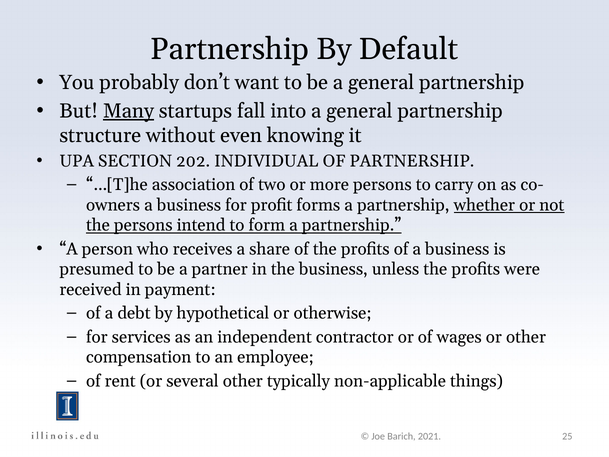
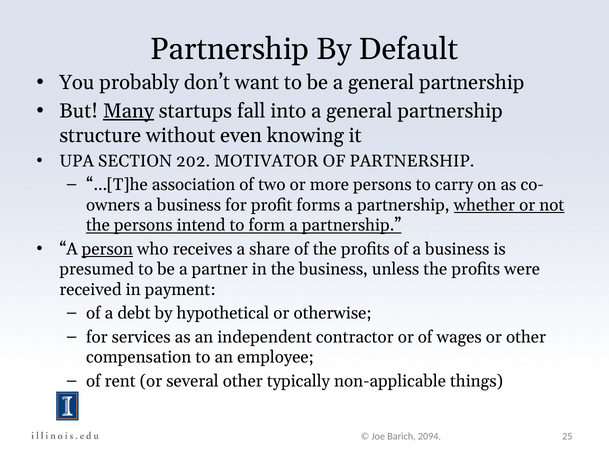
INDIVIDUAL: INDIVIDUAL -> MOTIVATOR
person underline: none -> present
2021: 2021 -> 2094
